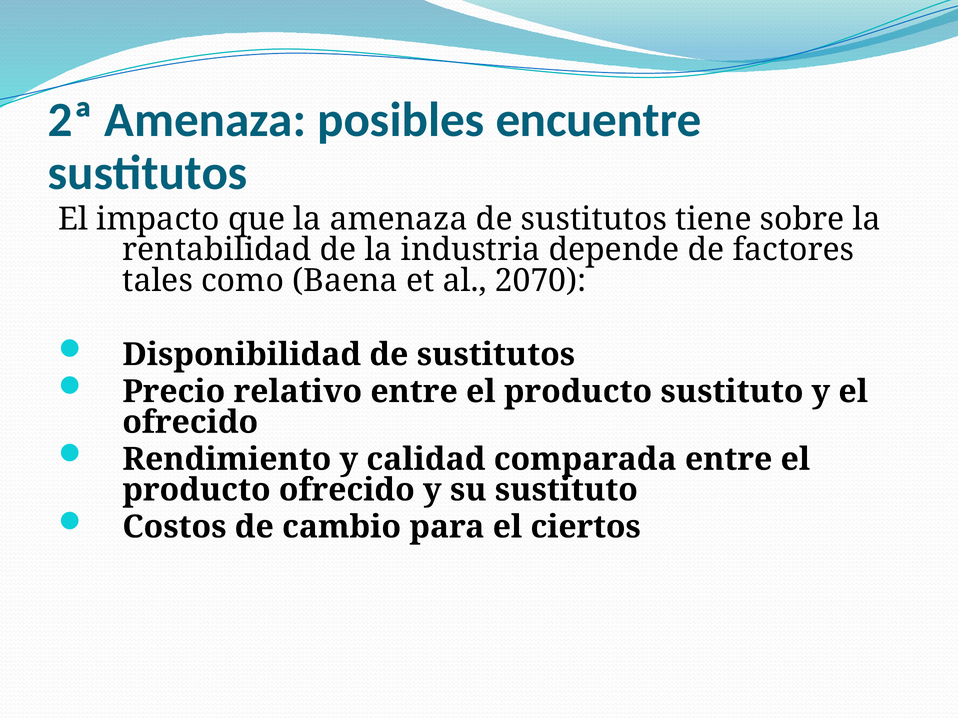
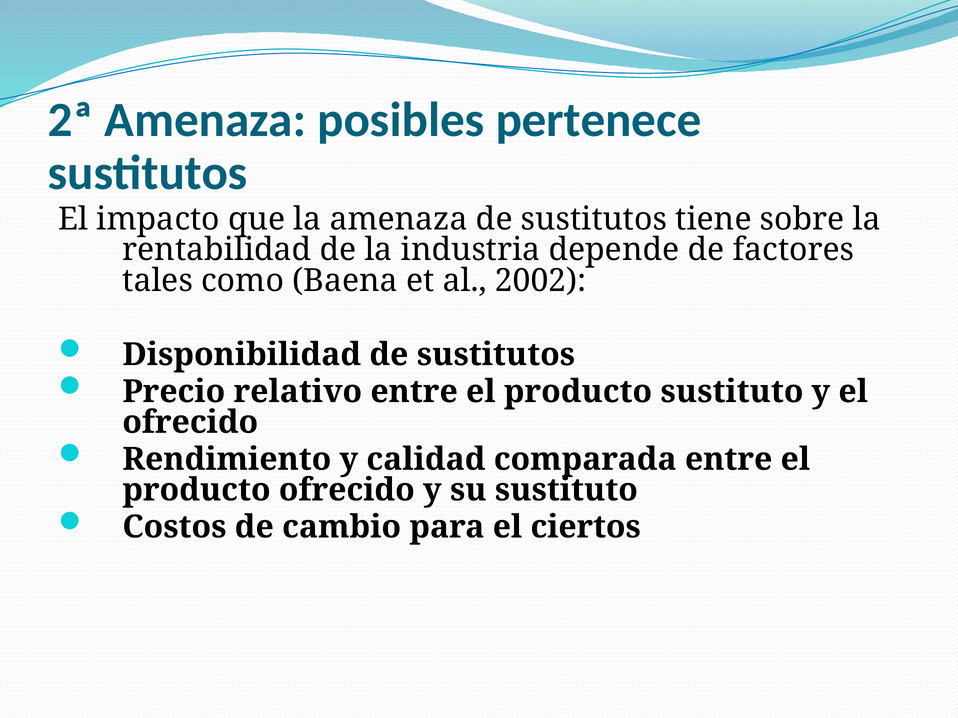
encuentre: encuentre -> pertenece
2070: 2070 -> 2002
